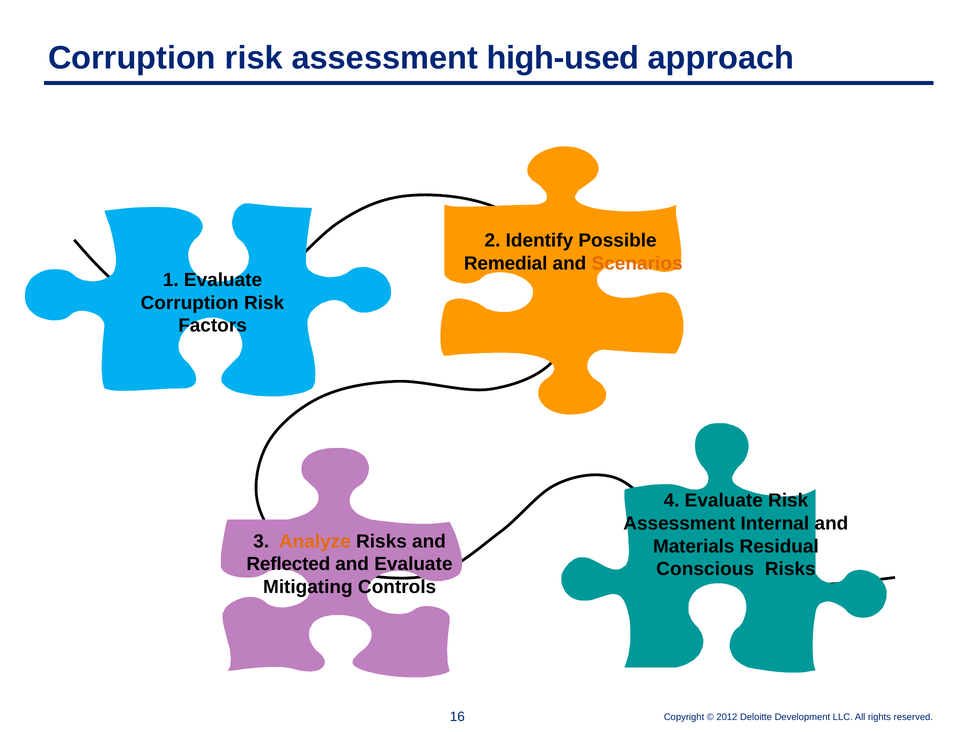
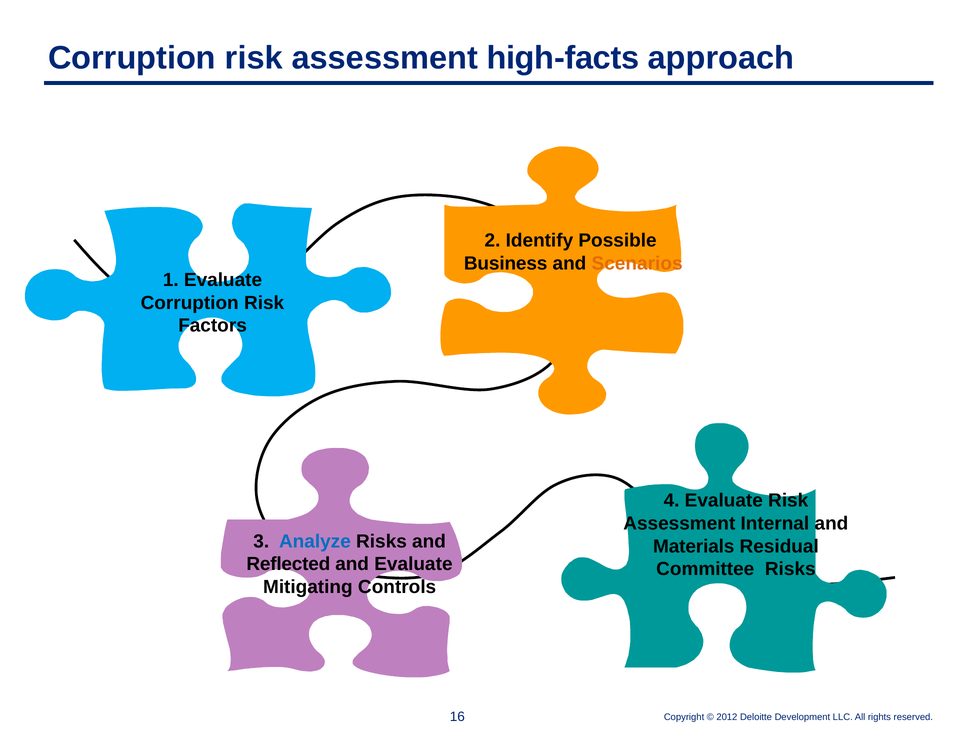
high-used: high-used -> high-facts
Remedial: Remedial -> Business
Analyze colour: orange -> blue
Conscious: Conscious -> Committee
